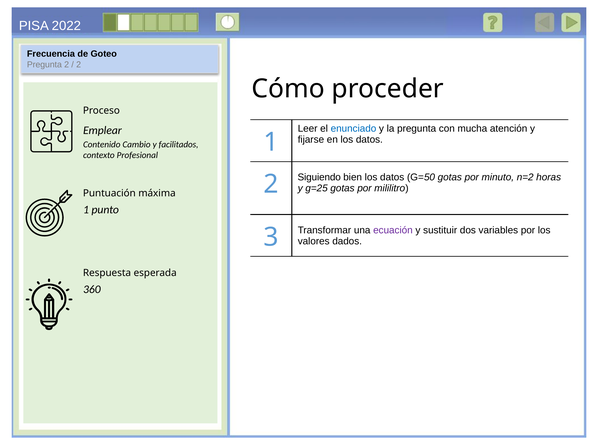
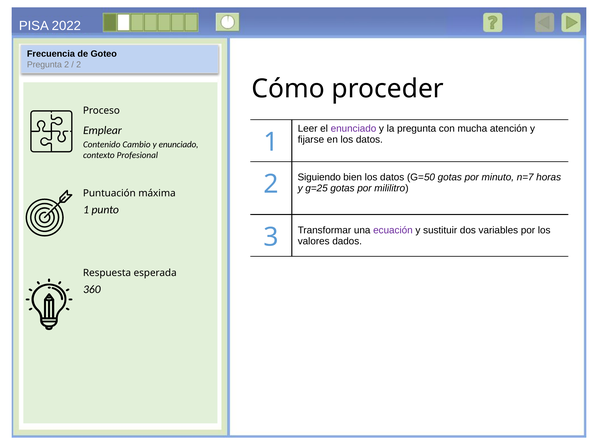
enunciado at (353, 129) colour: blue -> purple
y facilitados: facilitados -> enunciado
n=2: n=2 -> n=7
